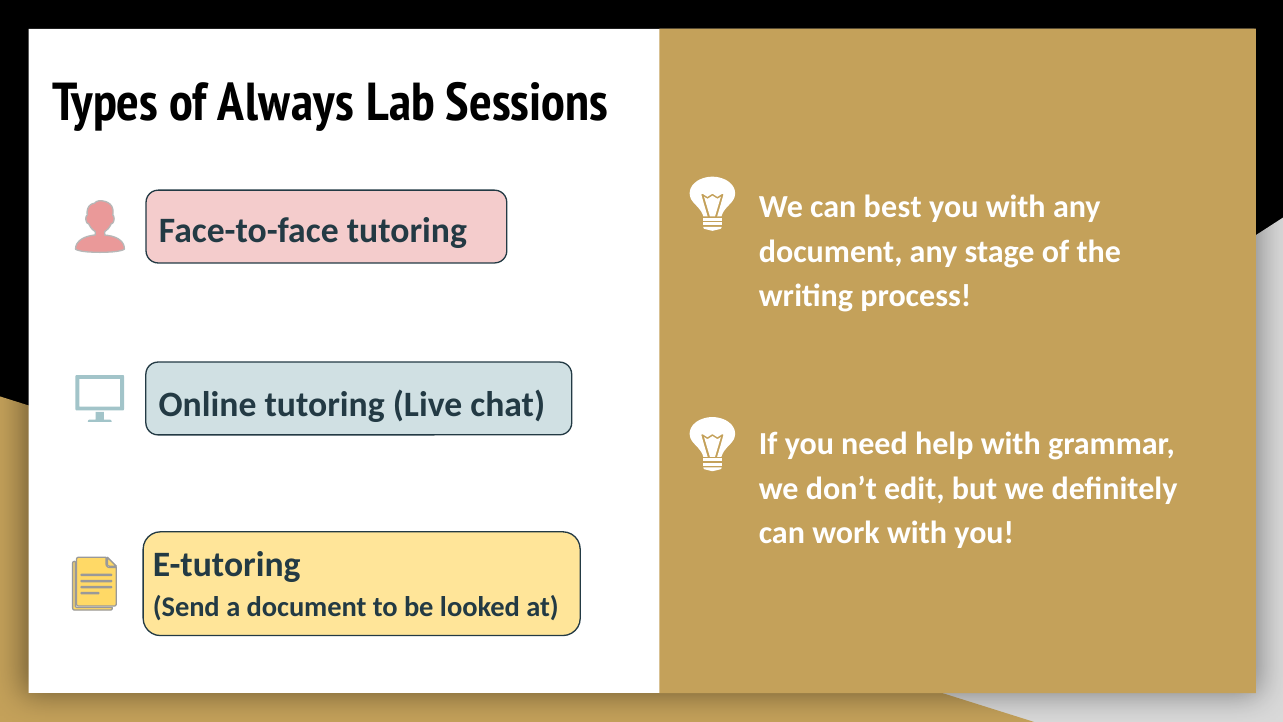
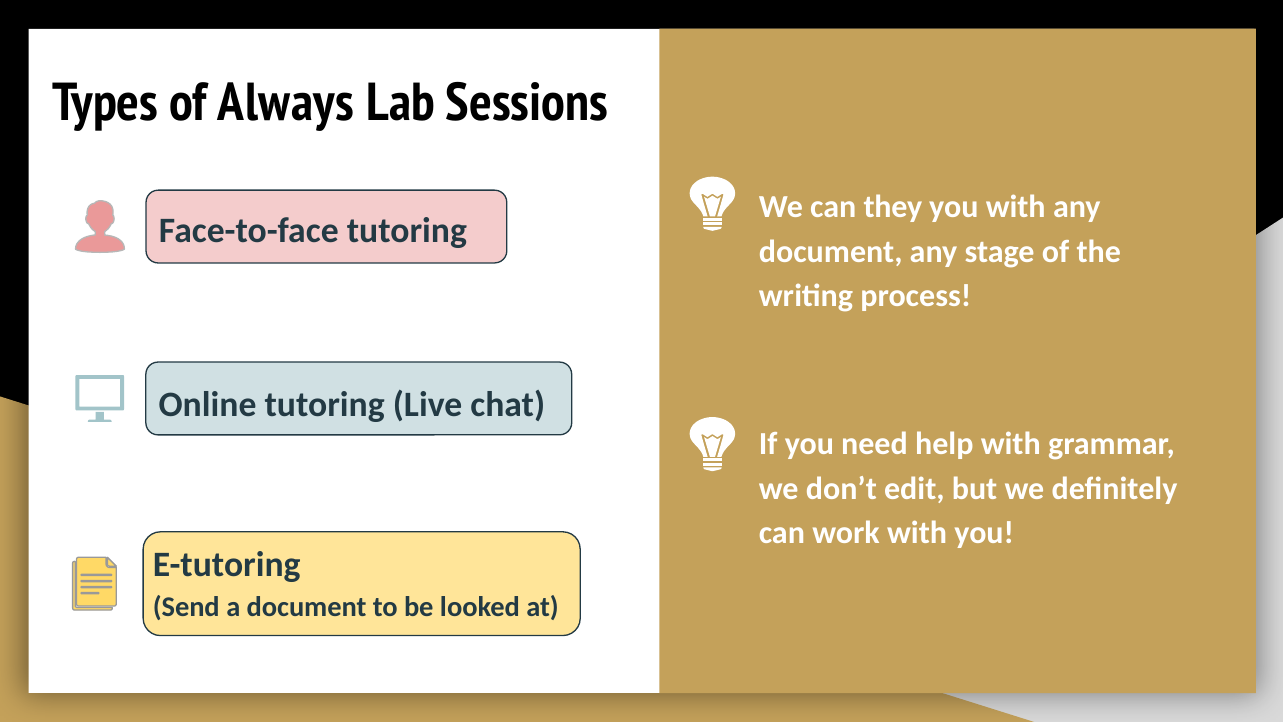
best: best -> they
